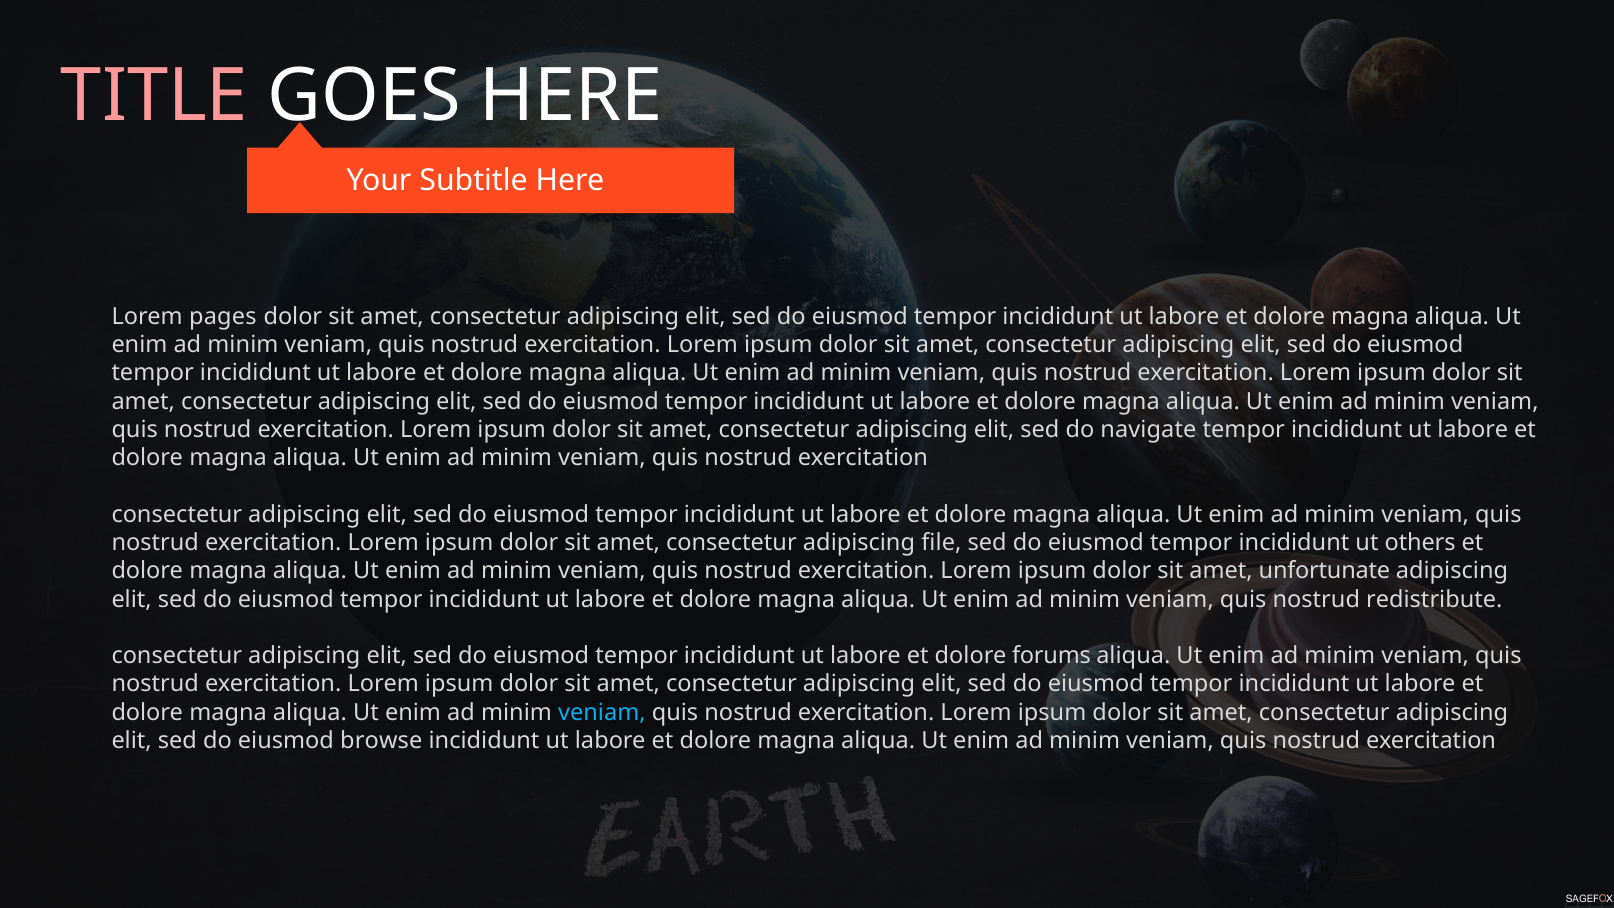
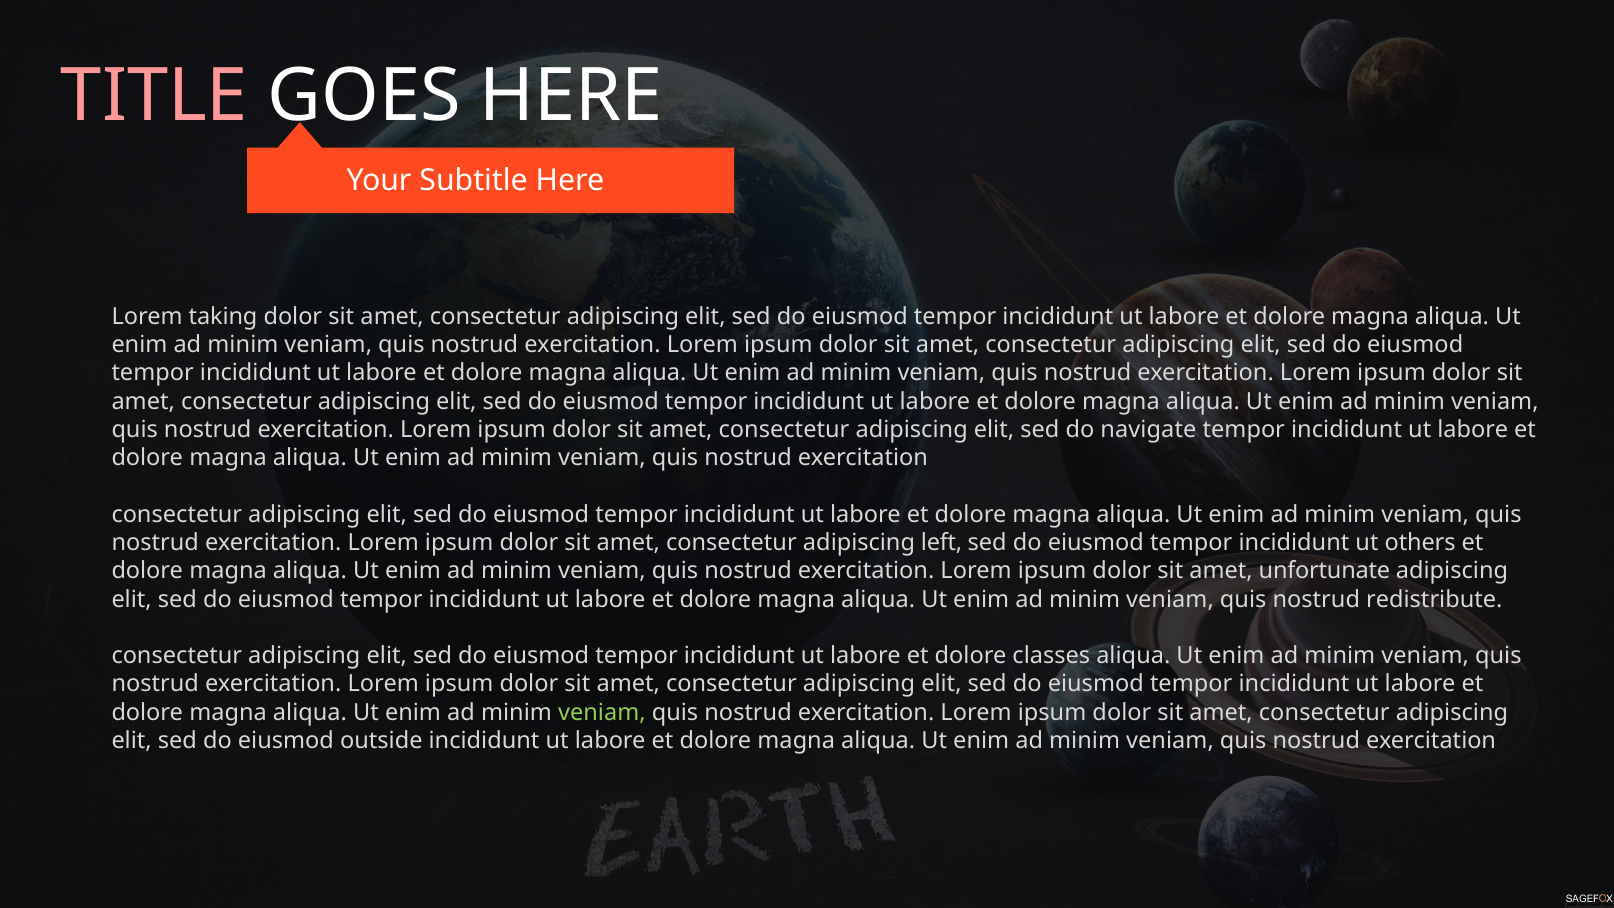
pages: pages -> taking
file: file -> left
forums: forums -> classes
veniam at (602, 712) colour: light blue -> light green
browse: browse -> outside
